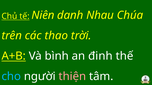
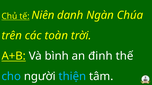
Nhau: Nhau -> Ngàn
thao: thao -> toàn
thiện colour: pink -> light blue
